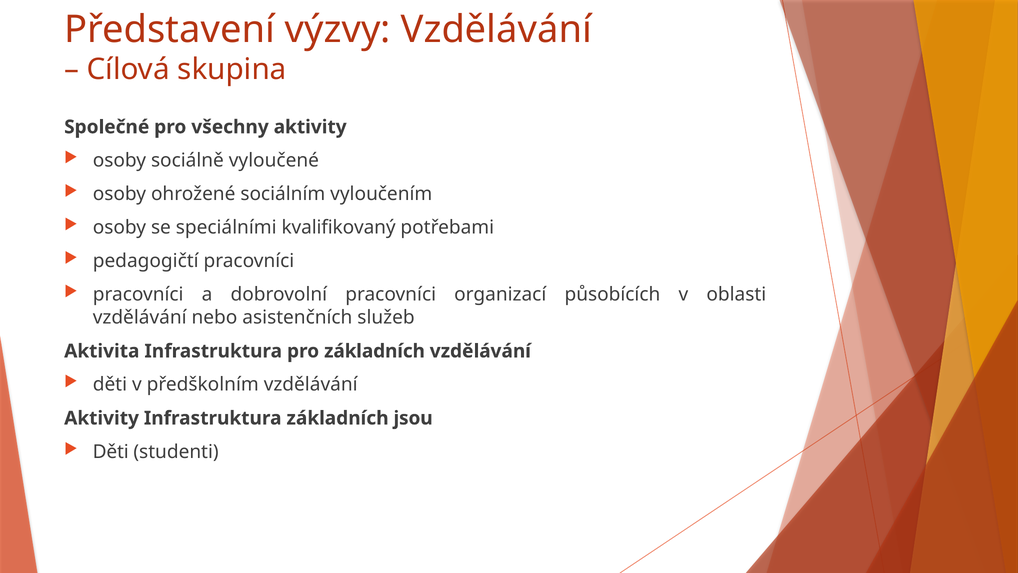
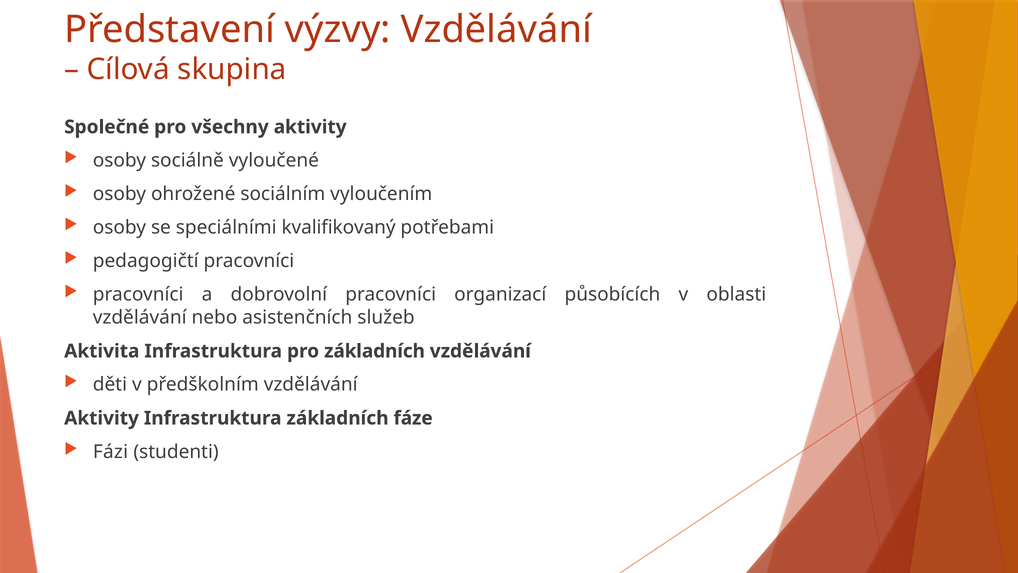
jsou: jsou -> fáze
Děti at (111, 451): Děti -> Fázi
